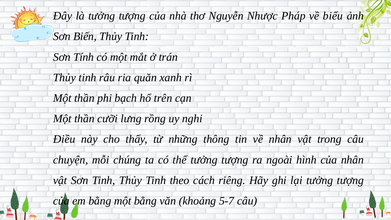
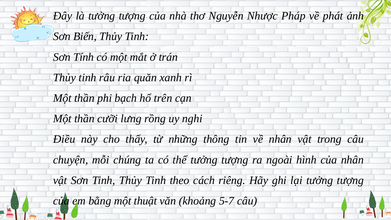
biểu: biểu -> phát
một bằng: bằng -> thuật
